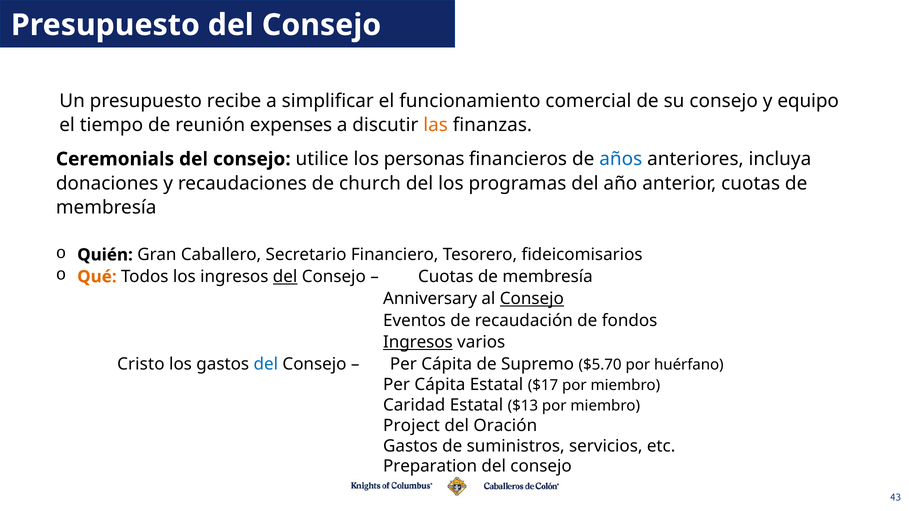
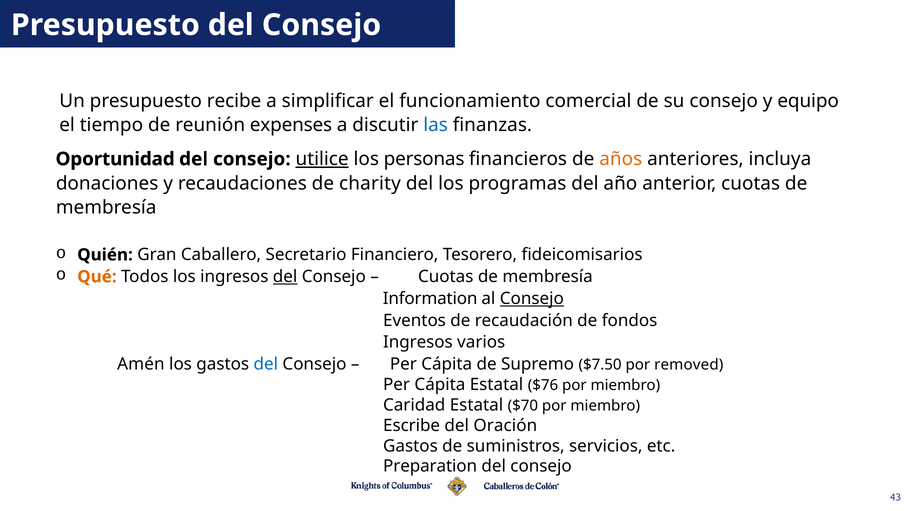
las colour: orange -> blue
Ceremonials: Ceremonials -> Oportunidad
utilice underline: none -> present
años colour: blue -> orange
church: church -> charity
Anniversary: Anniversary -> Information
Ingresos at (418, 342) underline: present -> none
Cristo: Cristo -> Amén
$5.70: $5.70 -> $7.50
huérfano: huérfano -> removed
$17: $17 -> $76
$13: $13 -> $70
Project: Project -> Escribe
